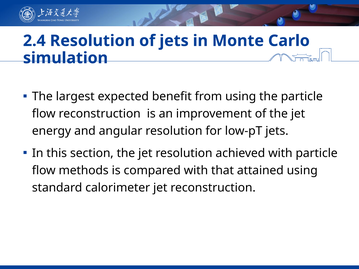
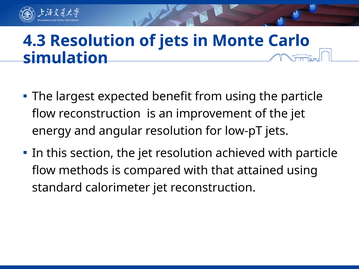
2.4: 2.4 -> 4.3
